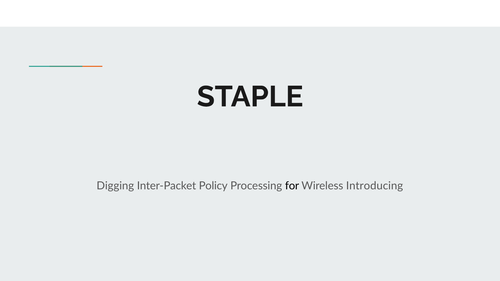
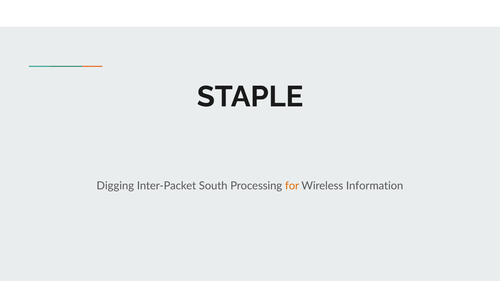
Policy: Policy -> South
for colour: black -> orange
Introducing: Introducing -> Information
